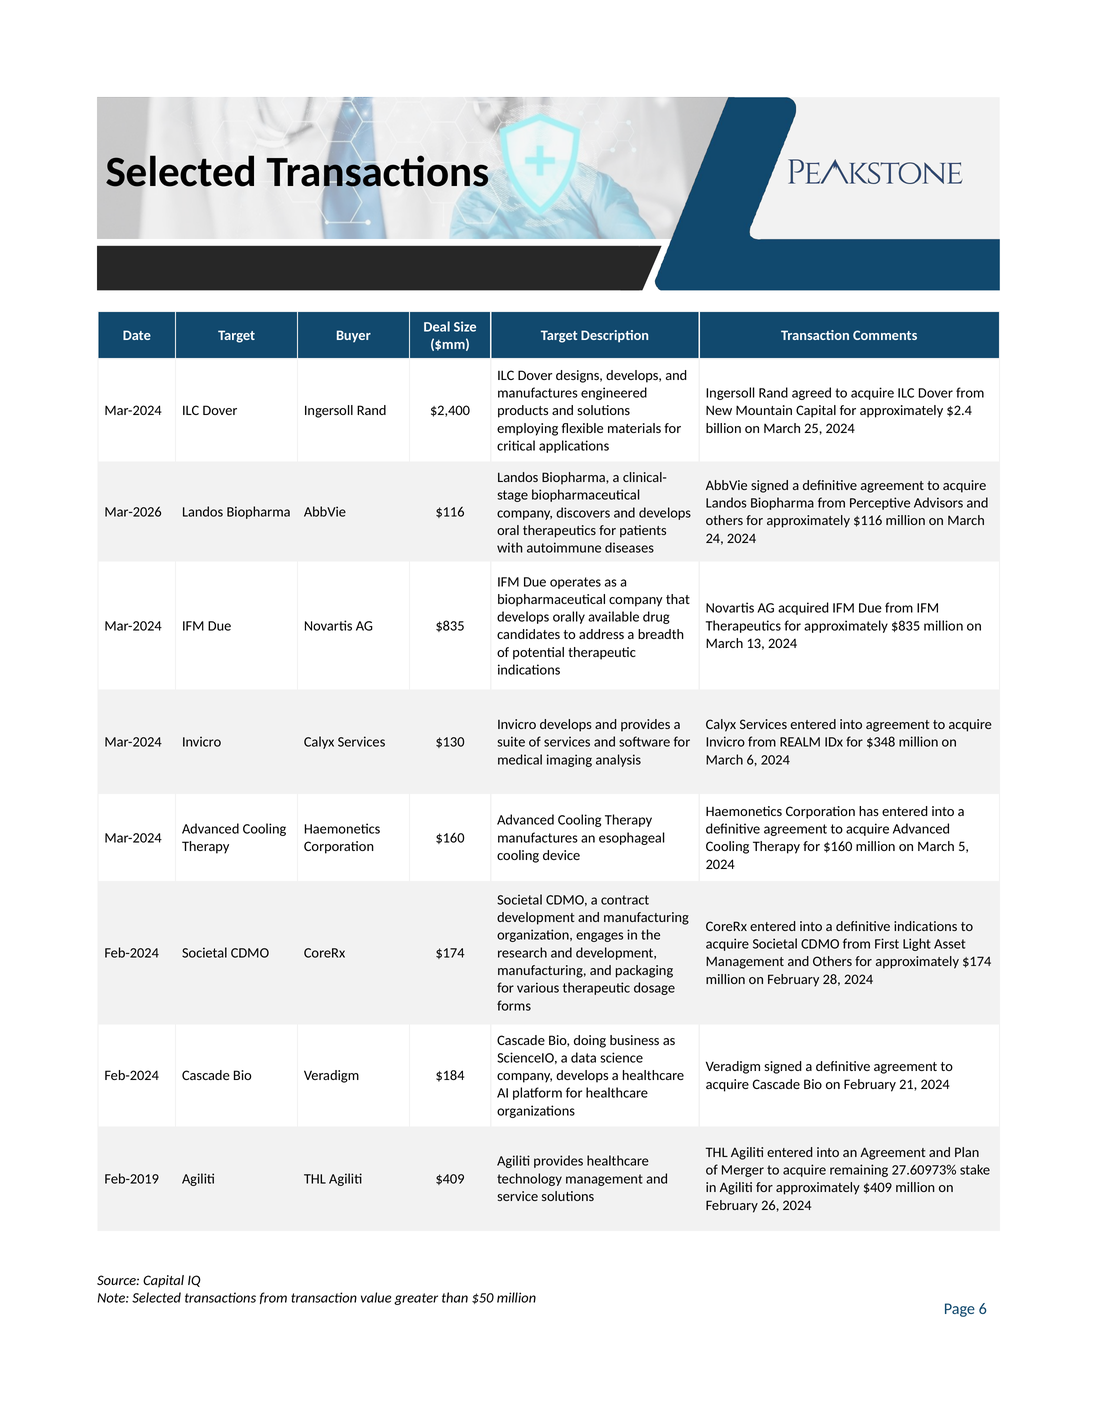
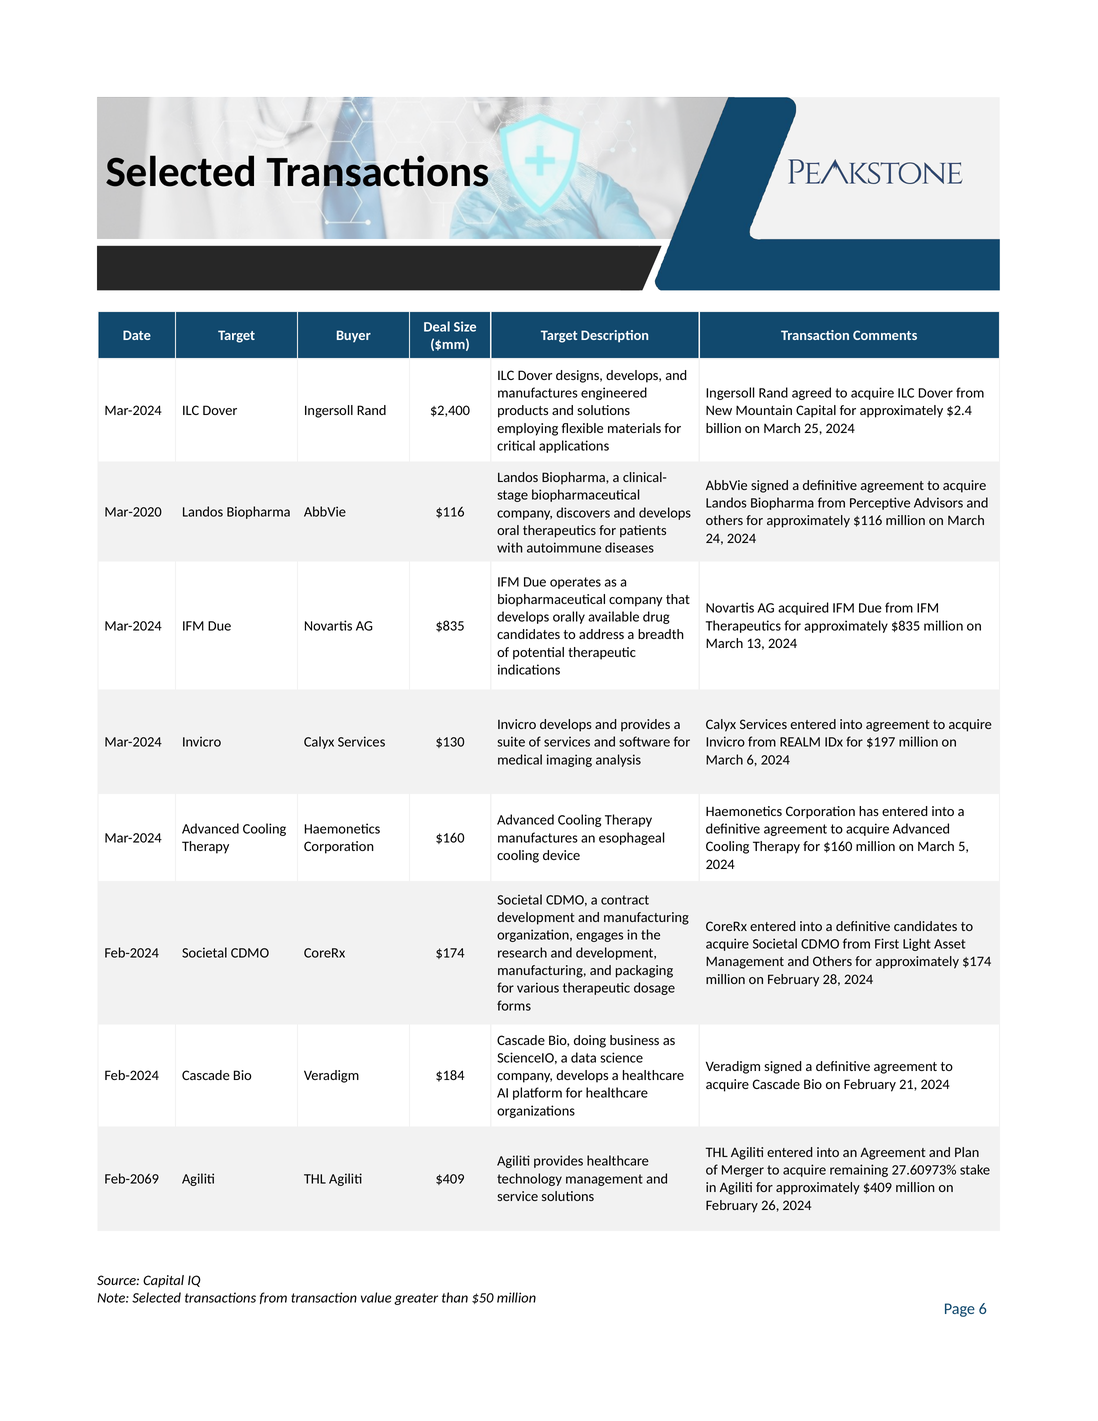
Mar-2026: Mar-2026 -> Mar-2020
$348: $348 -> $197
definitive indications: indications -> candidates
Feb-2019: Feb-2019 -> Feb-2069
